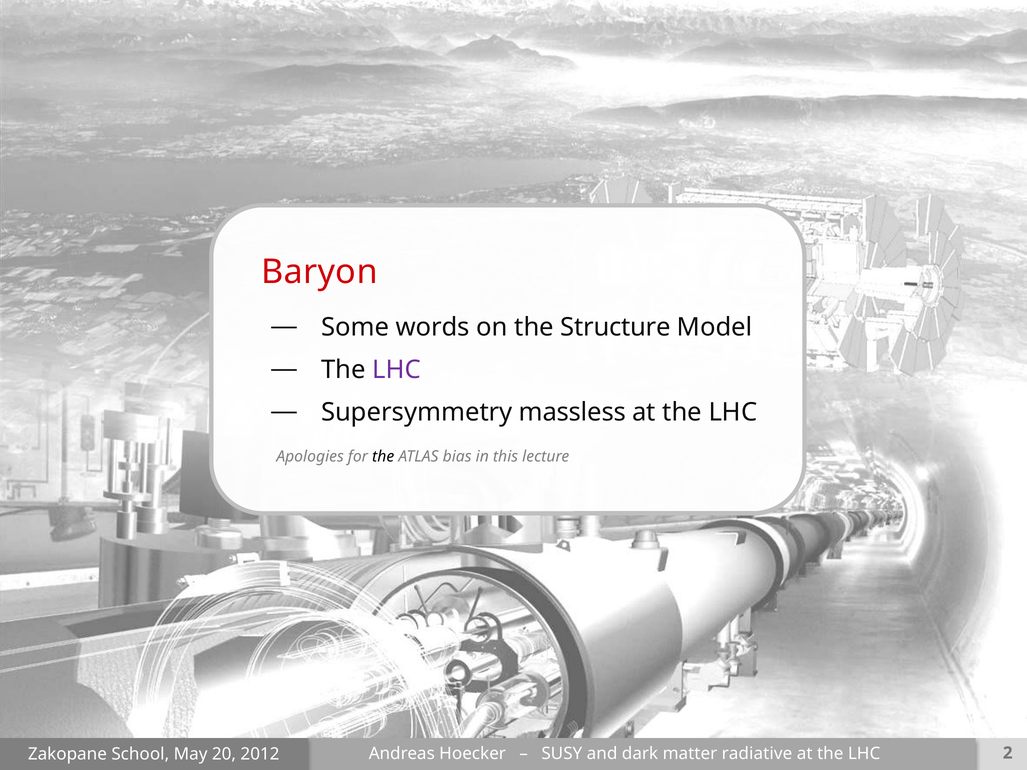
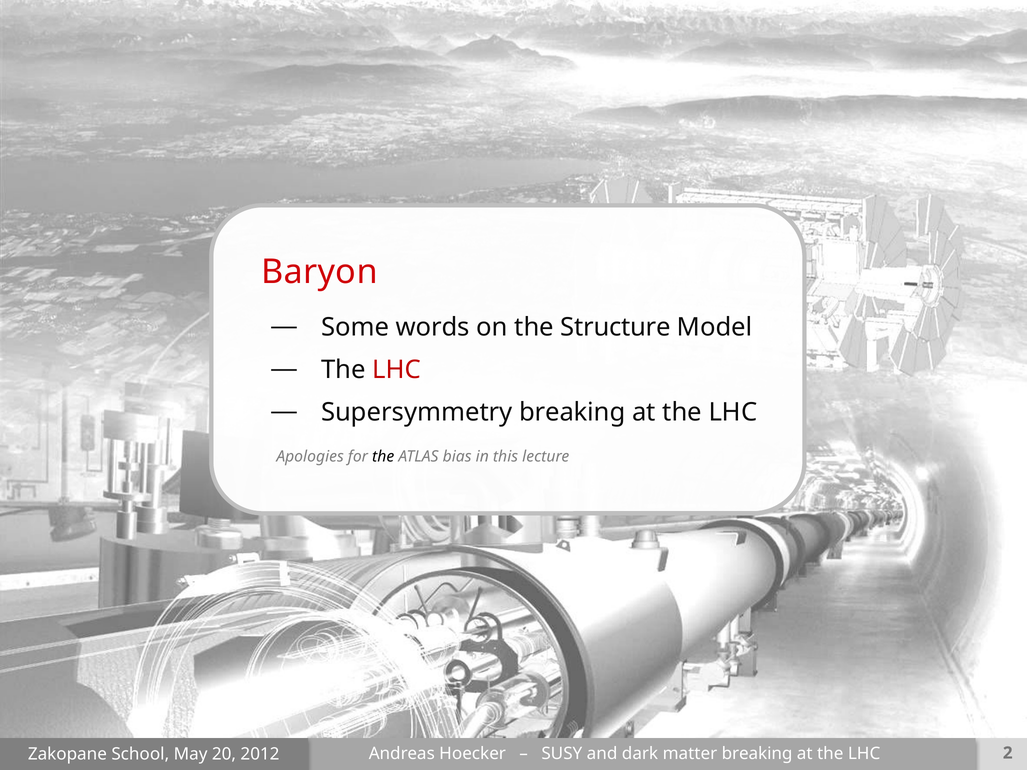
LHC at (397, 370) colour: purple -> red
Supersymmetry massless: massless -> breaking
radiative at (757, 754): radiative -> breaking
